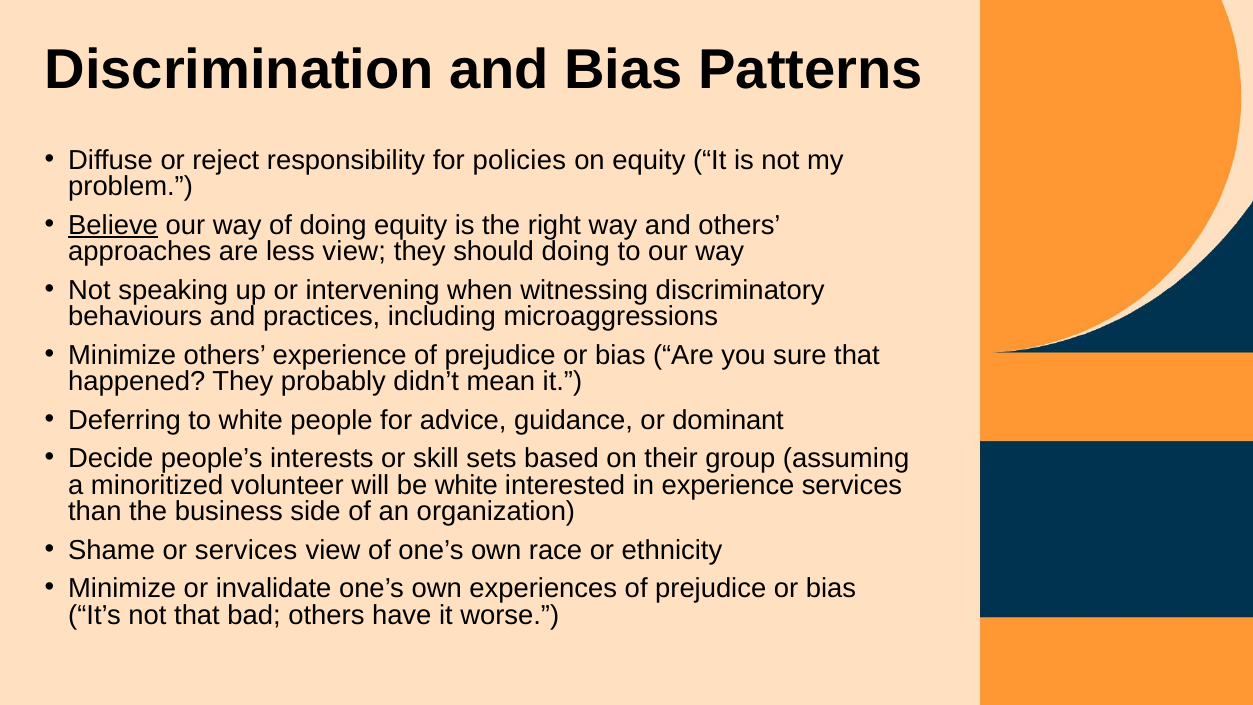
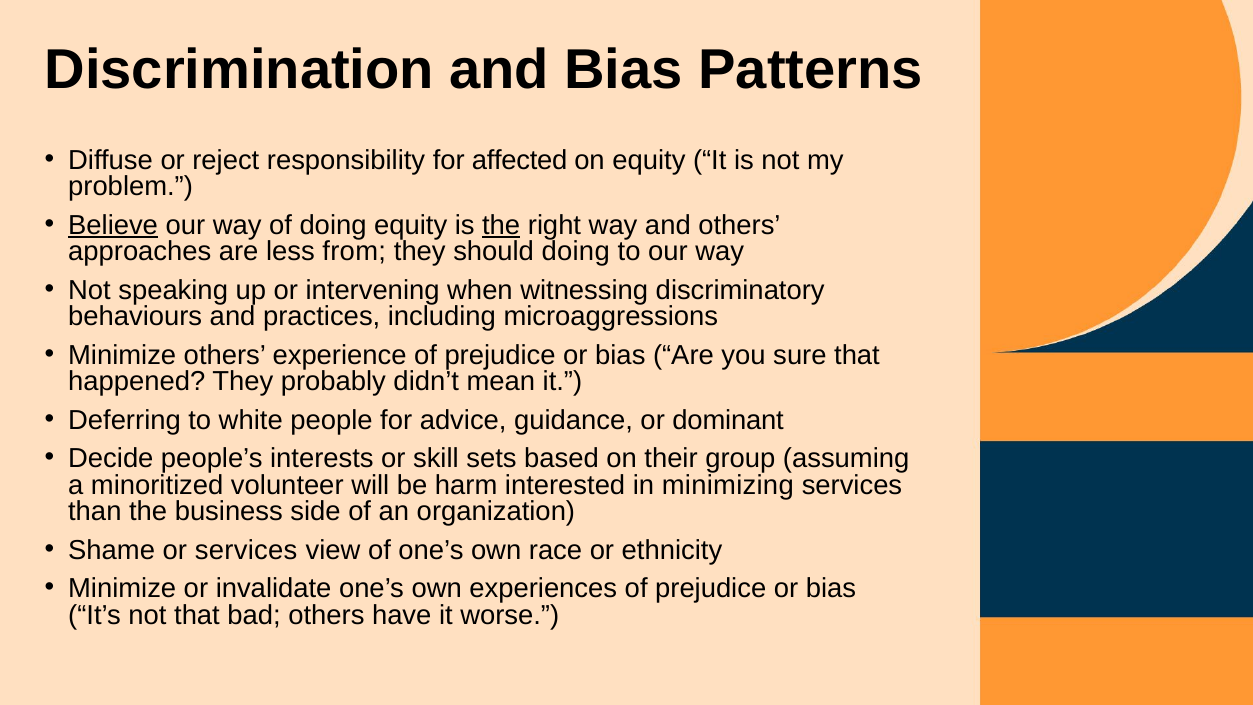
policies: policies -> affected
the at (501, 225) underline: none -> present
less view: view -> from
be white: white -> harm
in experience: experience -> minimizing
